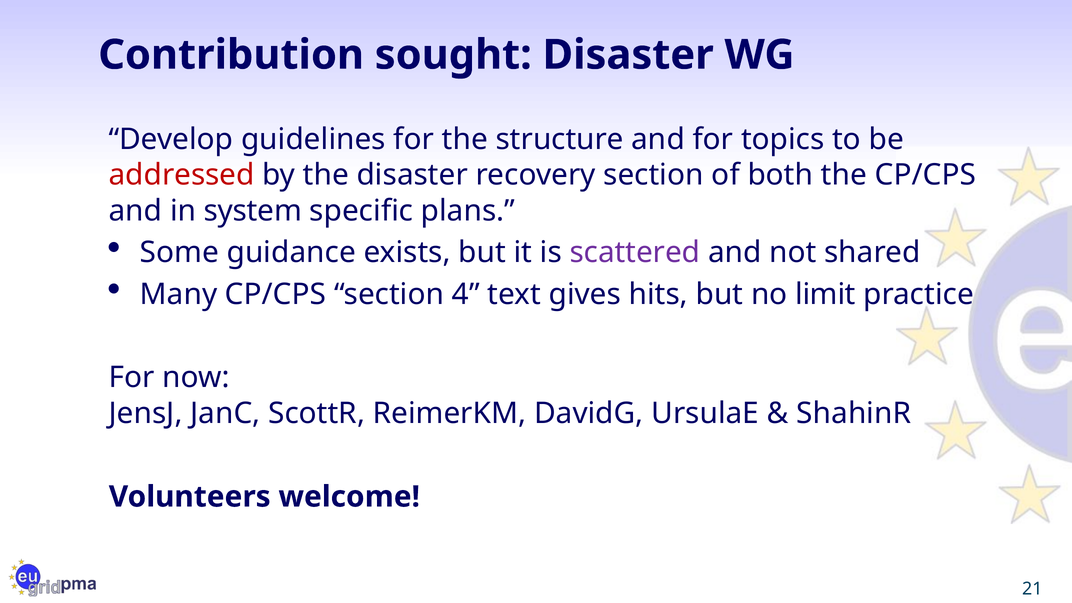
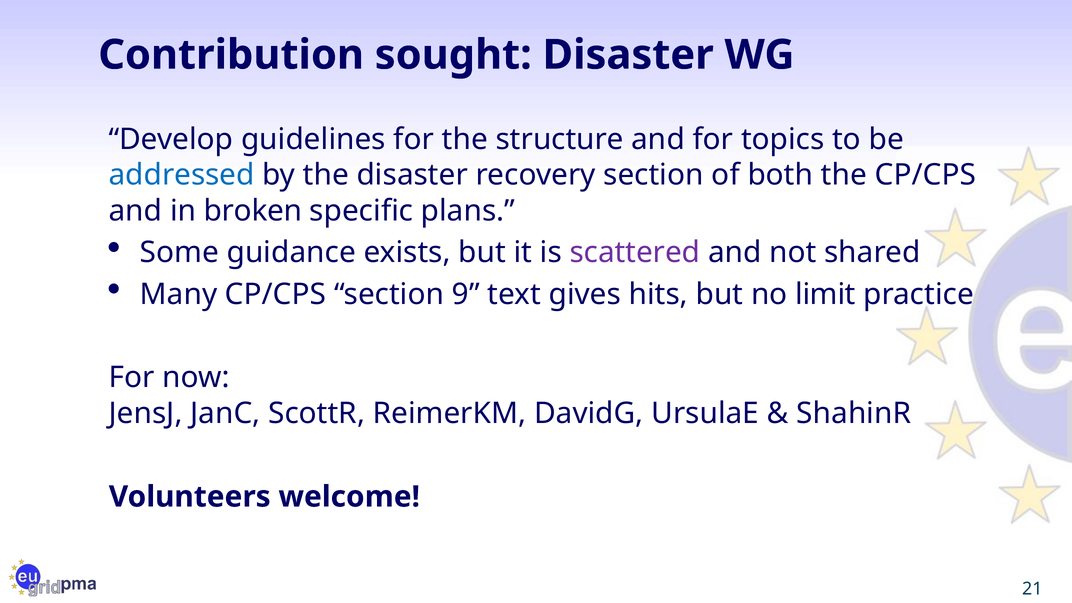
addressed colour: red -> blue
system: system -> broken
4: 4 -> 9
